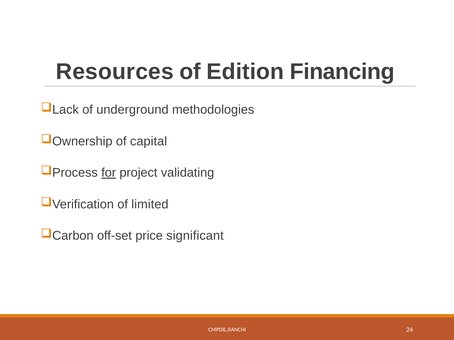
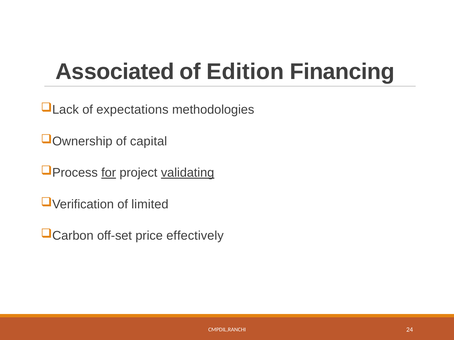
Resources: Resources -> Associated
underground: underground -> expectations
validating underline: none -> present
significant: significant -> effectively
